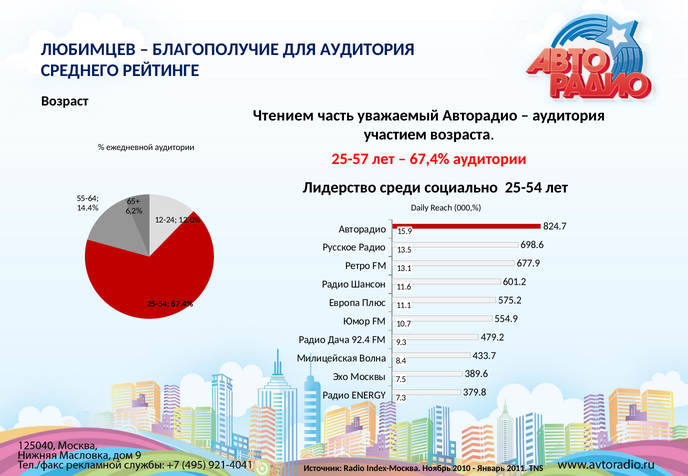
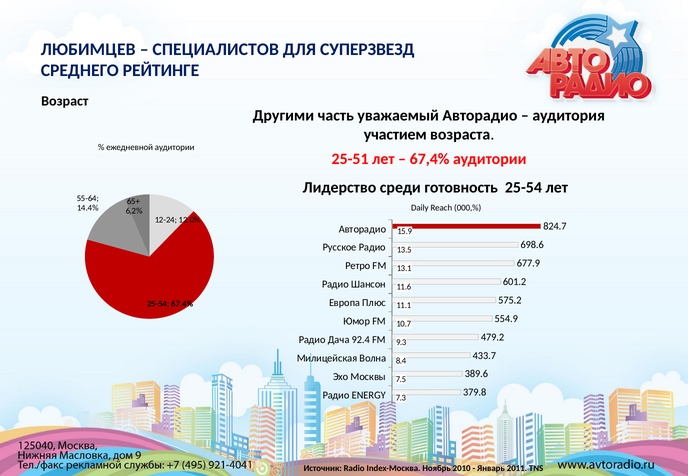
БЛАГОПОЛУЧИЕ: БЛАГОПОЛУЧИЕ -> СПЕЦИАЛИСТОВ
ДЛЯ АУДИТОРИЯ: АУДИТОРИЯ -> СУПЕРЗВЕЗД
Чтением: Чтением -> Другими
25-57: 25-57 -> 25-51
социально: социально -> готовность
